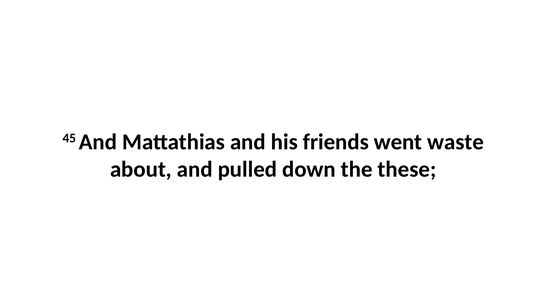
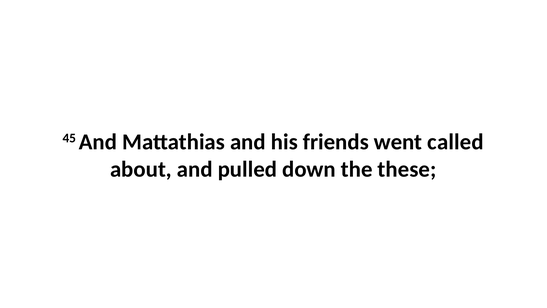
waste: waste -> called
